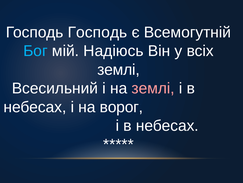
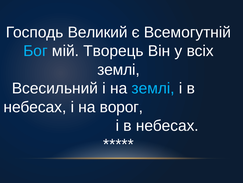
Господь Господь: Господь -> Великий
Надіюсь: Надіюсь -> Творець
землі at (153, 88) colour: pink -> light blue
